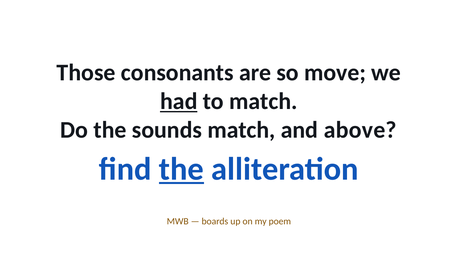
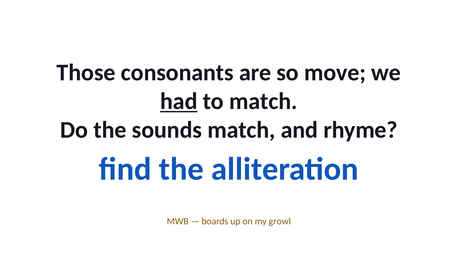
above: above -> rhyme
the at (181, 169) underline: present -> none
poem: poem -> growl
